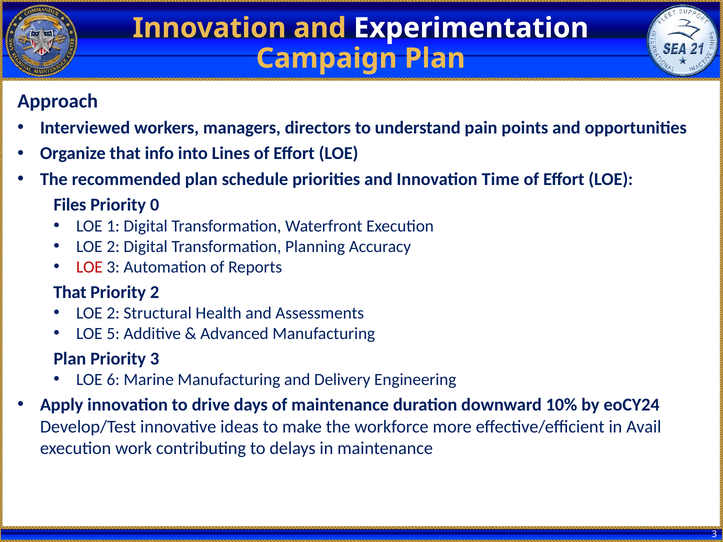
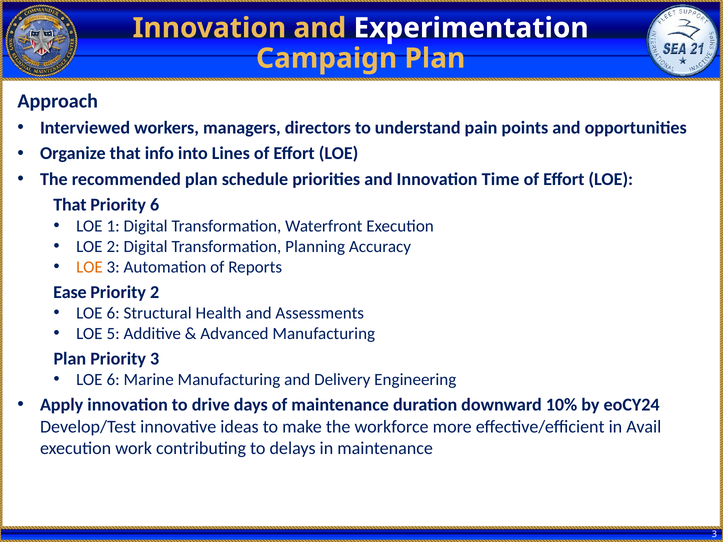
Files at (70, 205): Files -> That
Priority 0: 0 -> 6
LOE at (89, 267) colour: red -> orange
That at (70, 292): That -> Ease
2 at (113, 313): 2 -> 6
